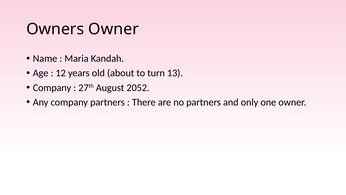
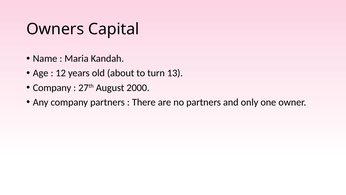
Owners Owner: Owner -> Capital
2052: 2052 -> 2000
